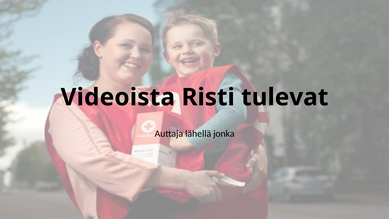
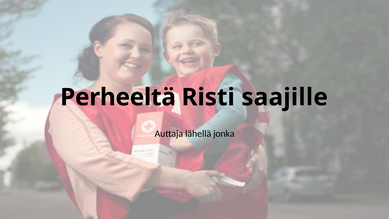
Videoista: Videoista -> Perheeltä
tulevat: tulevat -> saajille
